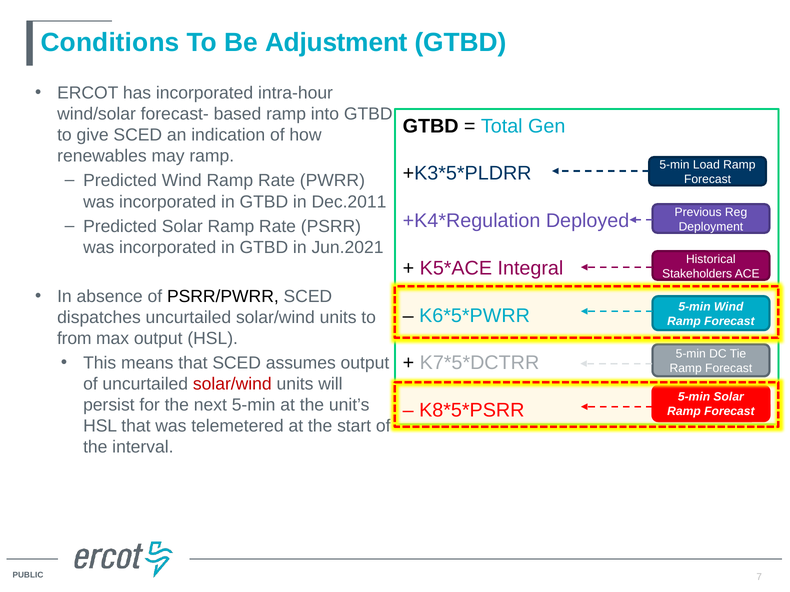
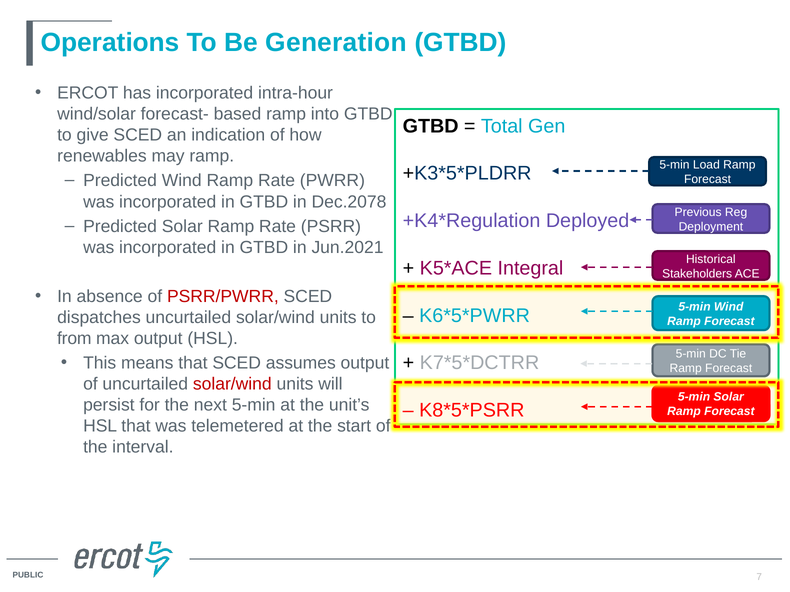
Conditions: Conditions -> Operations
Adjustment: Adjustment -> Generation
Dec.2011: Dec.2011 -> Dec.2078
PSRR/PWRR colour: black -> red
